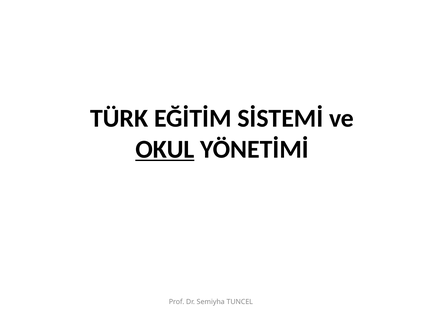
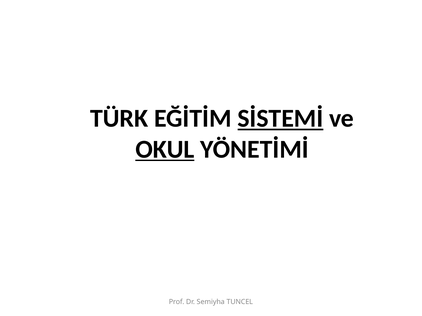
SİSTEMİ underline: none -> present
